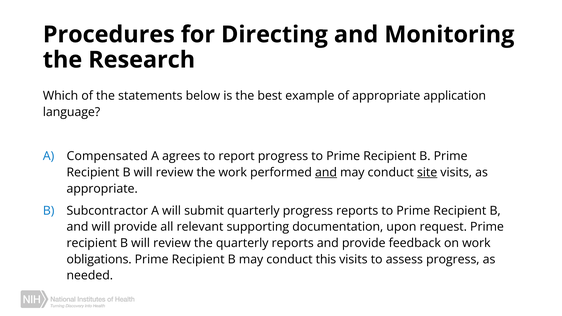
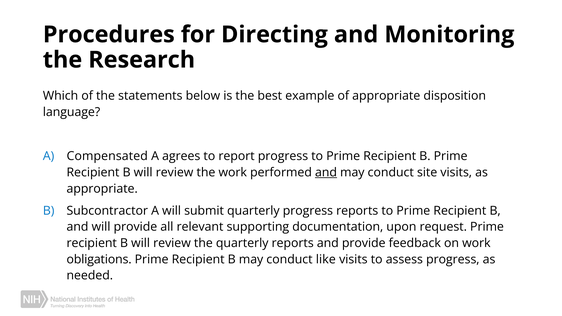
application: application -> disposition
site underline: present -> none
this: this -> like
